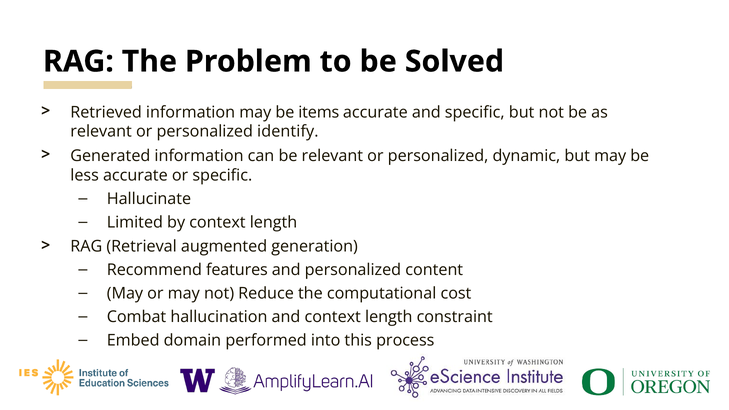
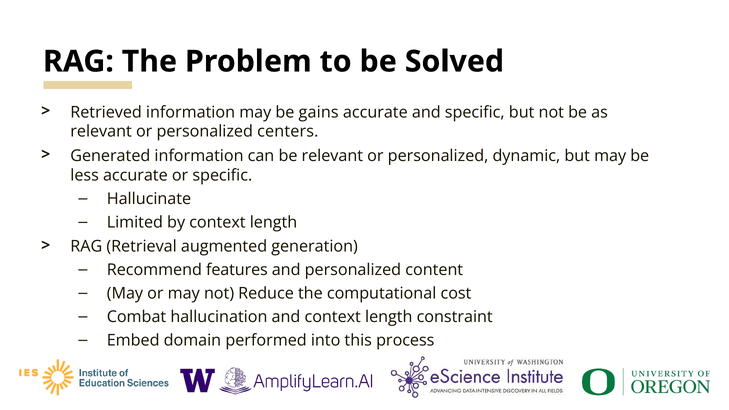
items: items -> gains
identify: identify -> centers
